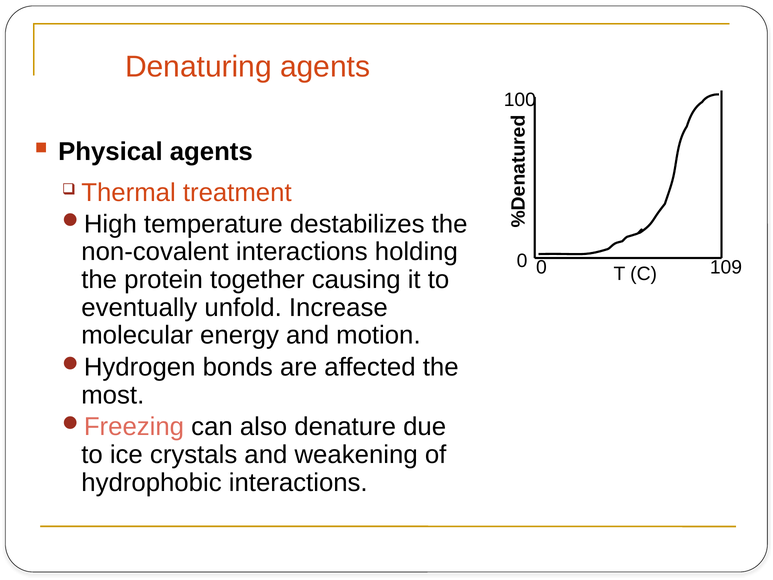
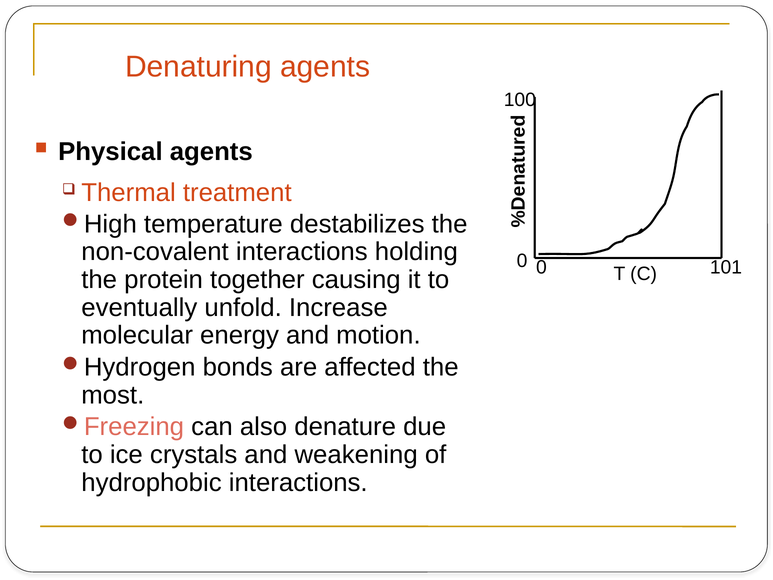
109: 109 -> 101
